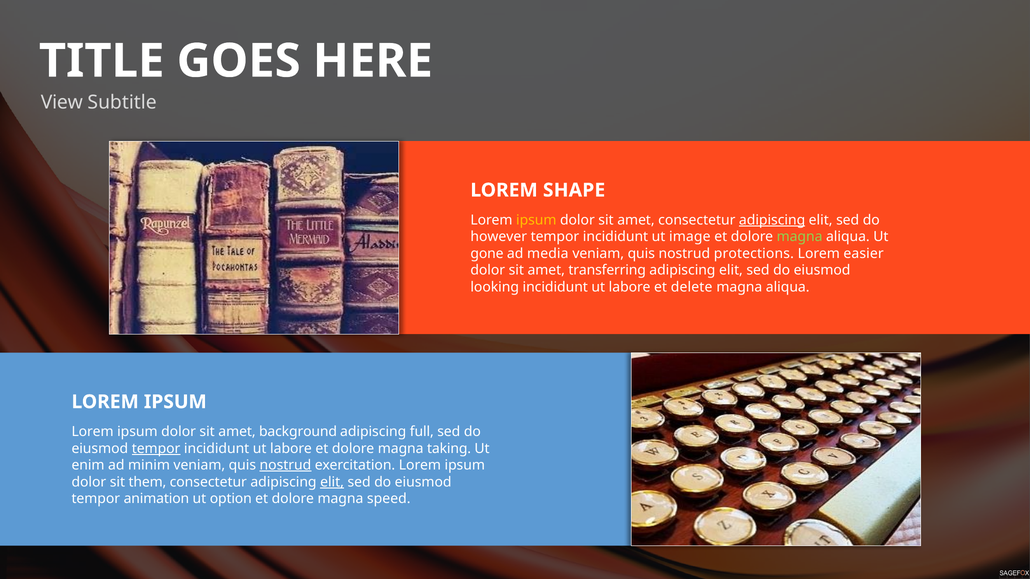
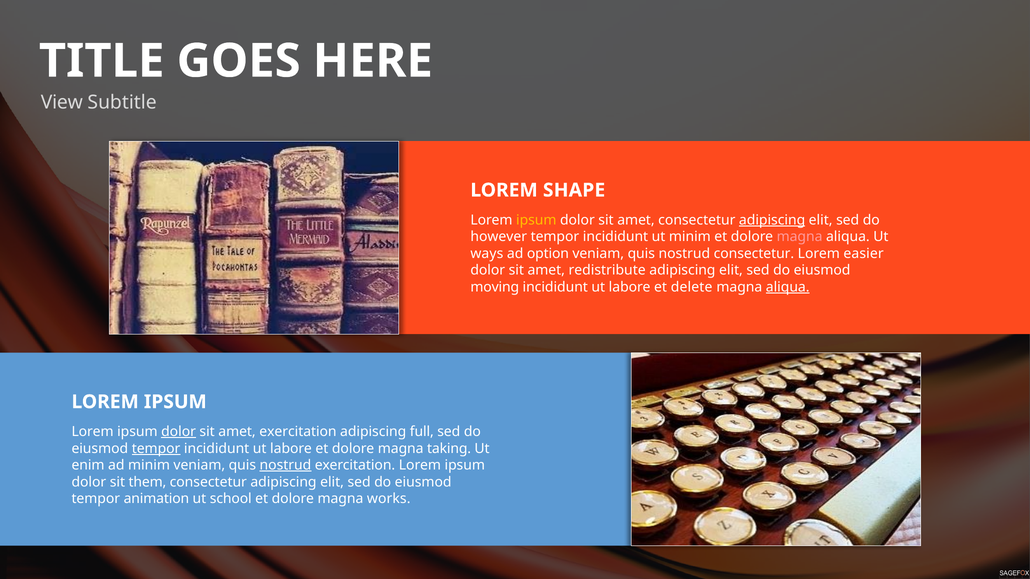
ut image: image -> minim
magna at (800, 237) colour: light green -> pink
gone: gone -> ways
media: media -> option
nostrud protections: protections -> consectetur
transferring: transferring -> redistribute
looking: looking -> moving
aliqua at (788, 287) underline: none -> present
dolor at (179, 432) underline: none -> present
amet background: background -> exercitation
elit at (332, 482) underline: present -> none
option: option -> school
speed: speed -> works
